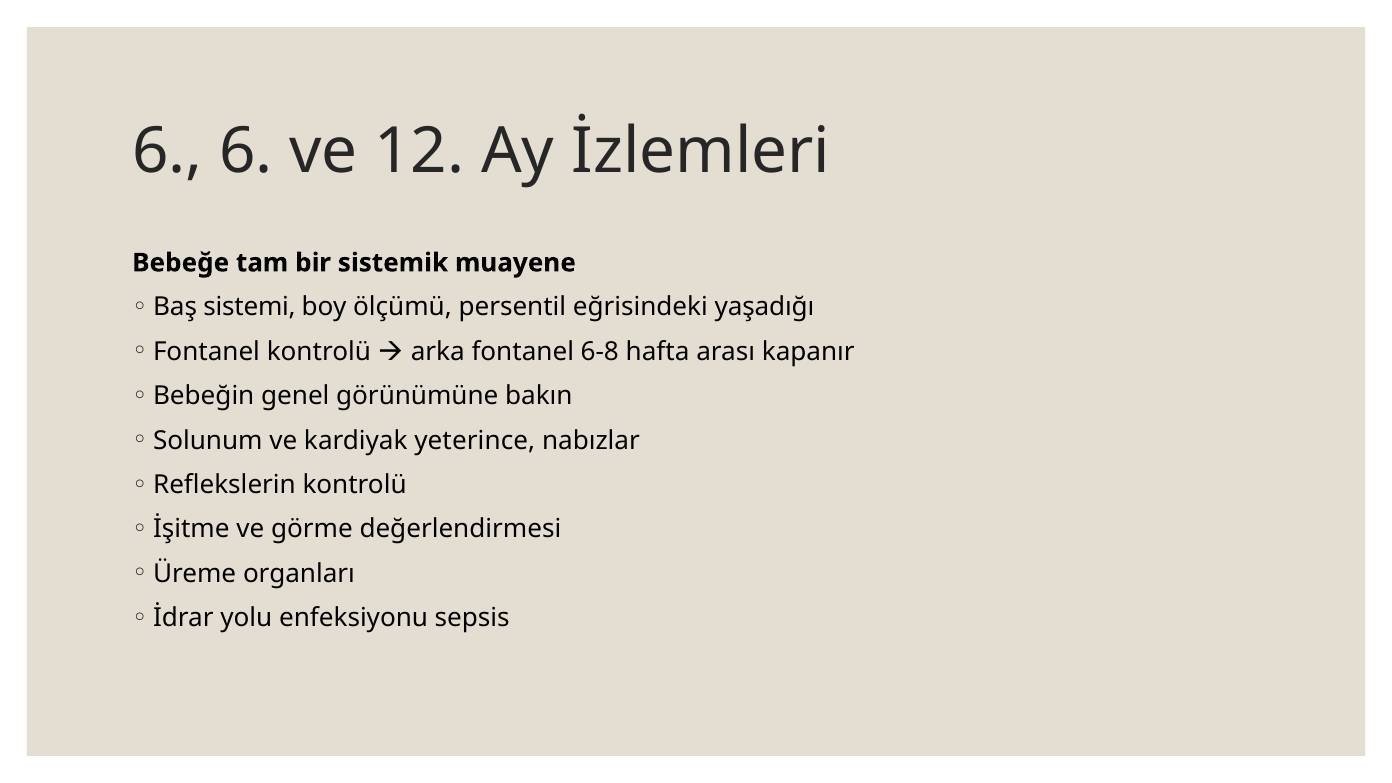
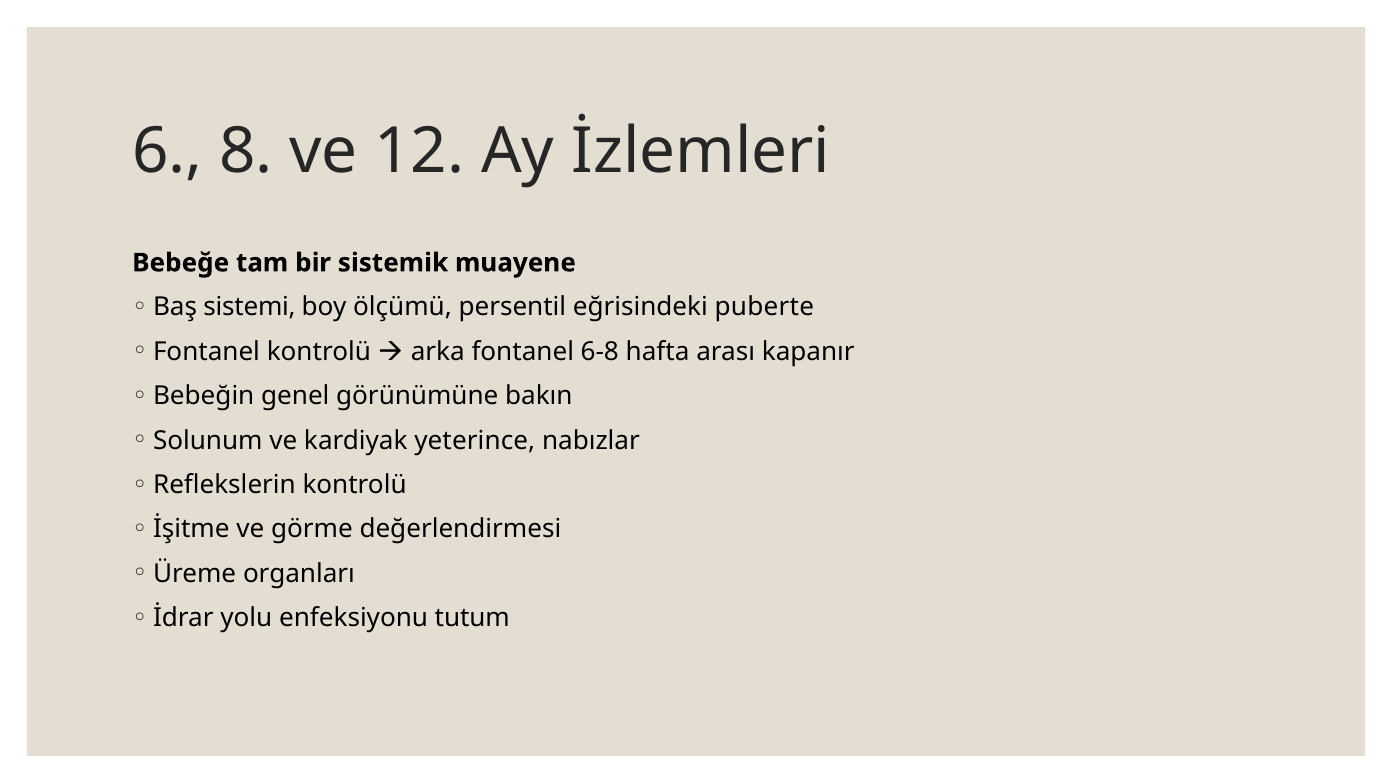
6 6: 6 -> 8
yaşadığı: yaşadığı -> puberte
sepsis: sepsis -> tutum
